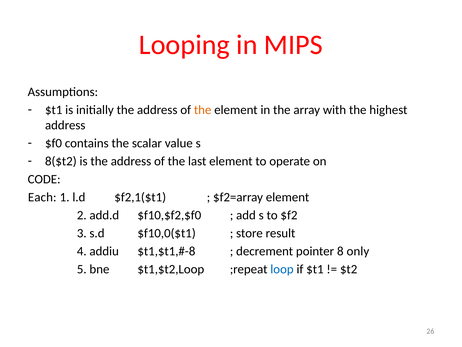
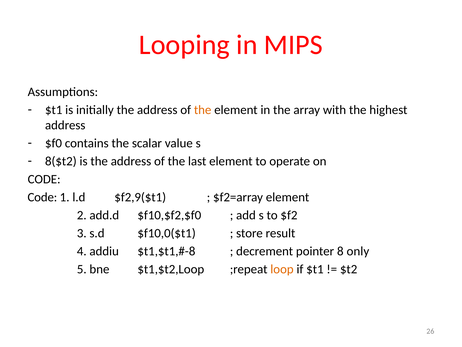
Each at (42, 197): Each -> Code
$f2,1($t1: $f2,1($t1 -> $f2,9($t1
loop colour: blue -> orange
